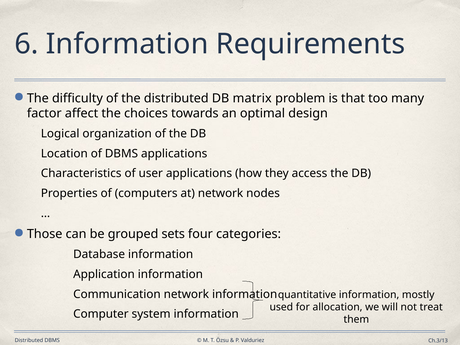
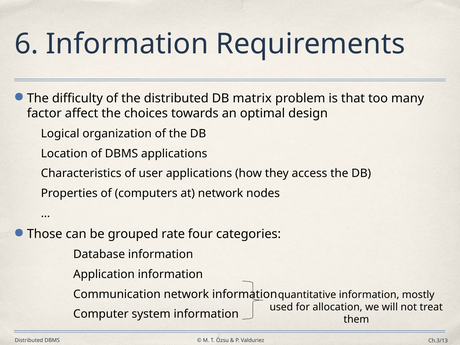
sets: sets -> rate
